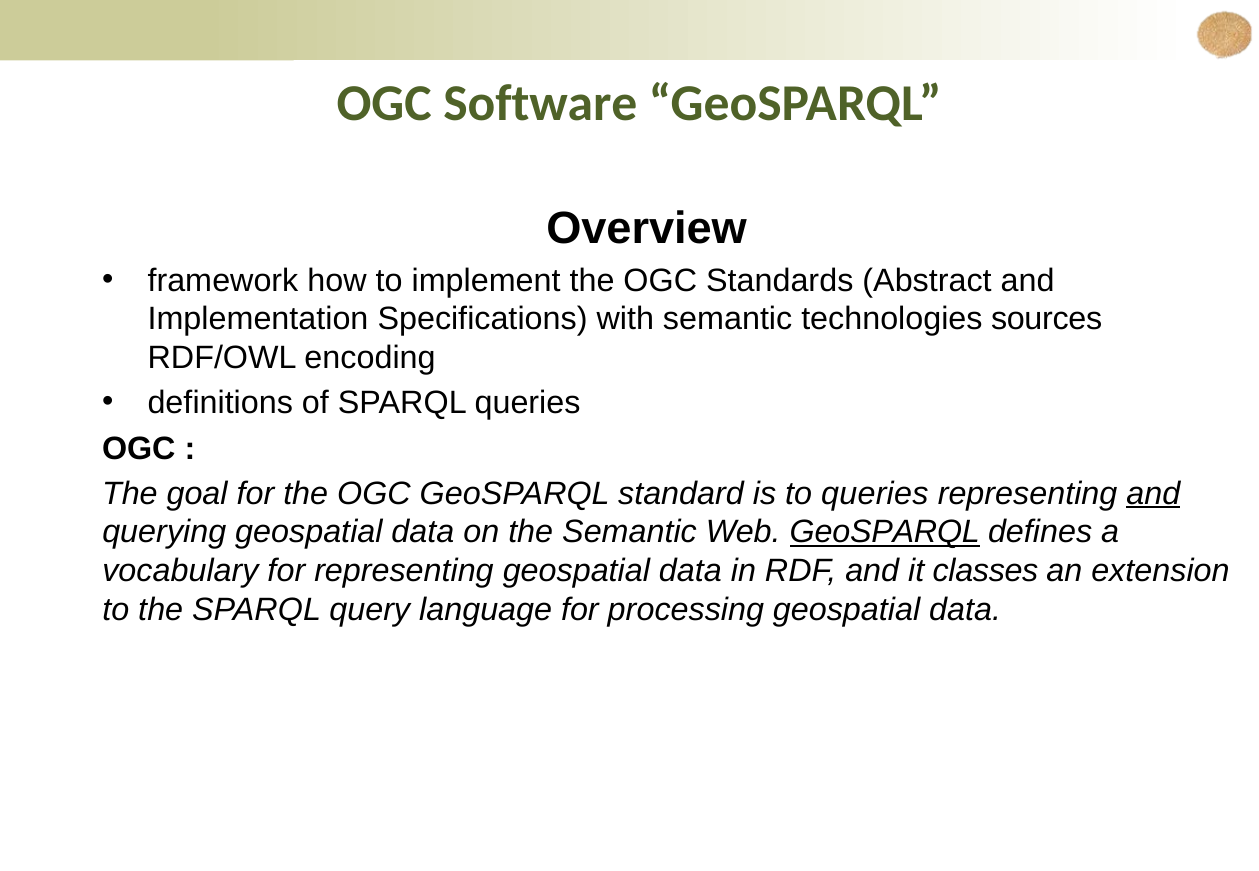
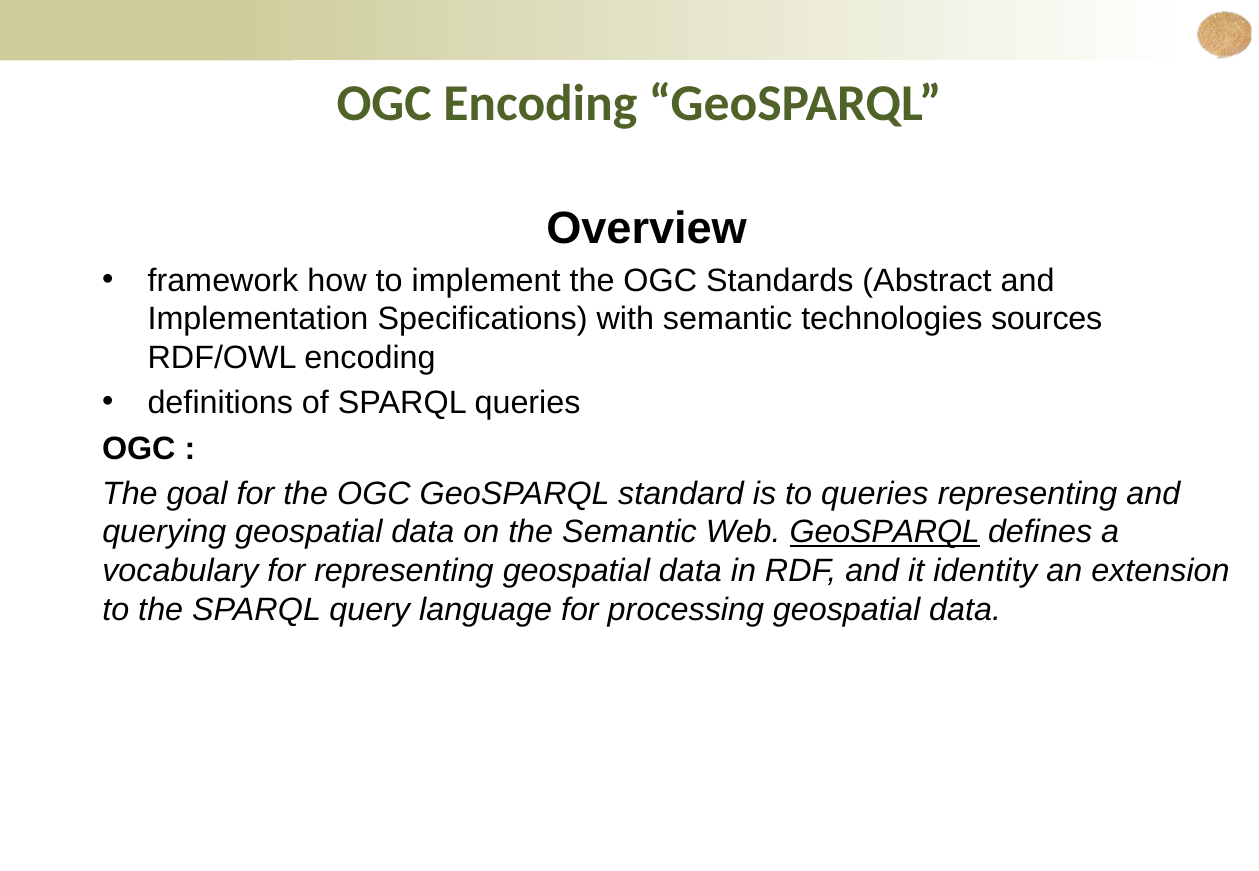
OGC Software: Software -> Encoding
and at (1153, 494) underline: present -> none
classes: classes -> identity
